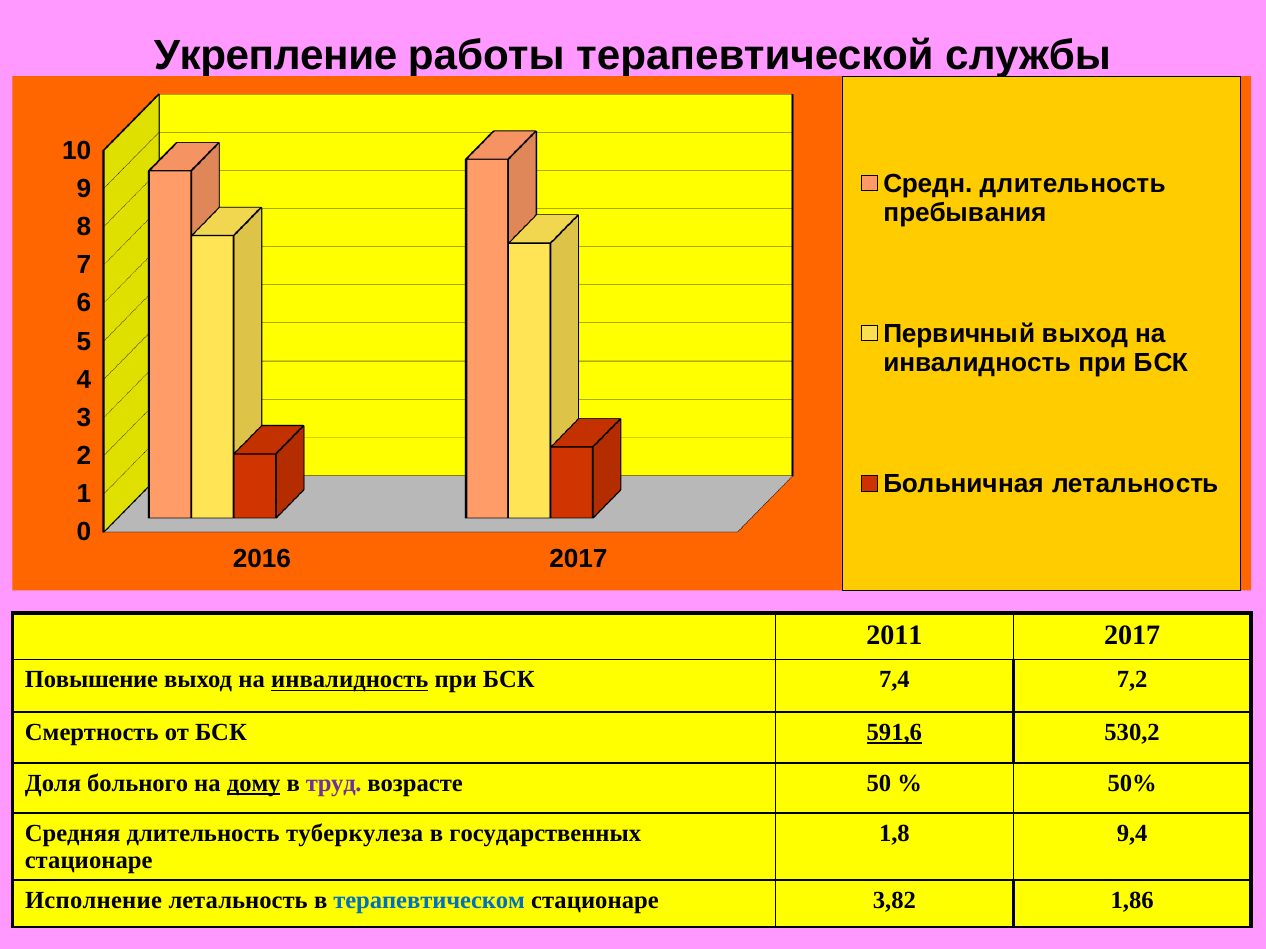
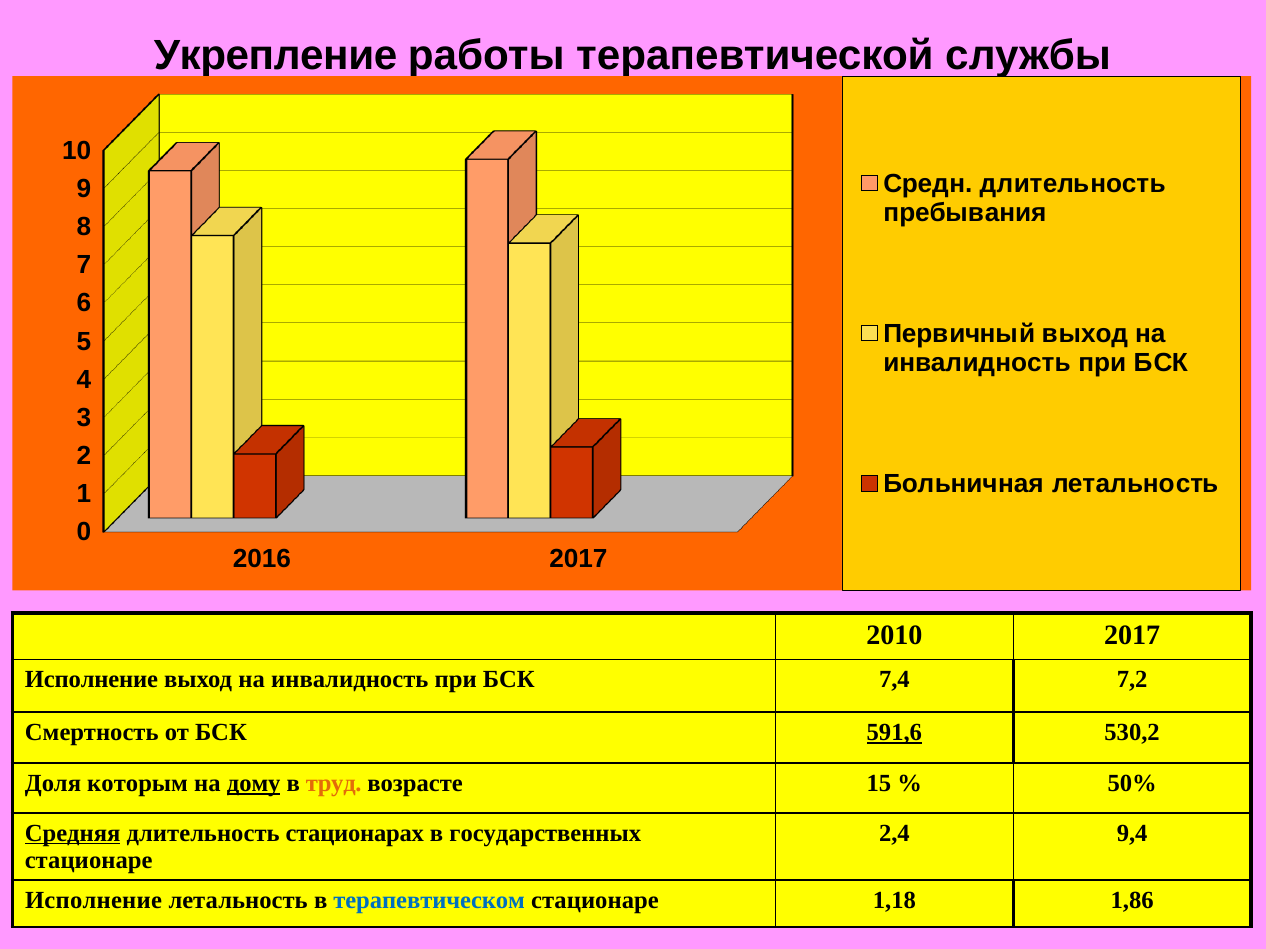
2011: 2011 -> 2010
Повышение at (92, 680): Повышение -> Исполнение
инвалидность at (350, 680) underline: present -> none
больного: больного -> которым
труд colour: purple -> orange
50: 50 -> 15
Средняя underline: none -> present
туберкулеза: туберкулеза -> стационарах
1,8: 1,8 -> 2,4
3,82: 3,82 -> 1,18
